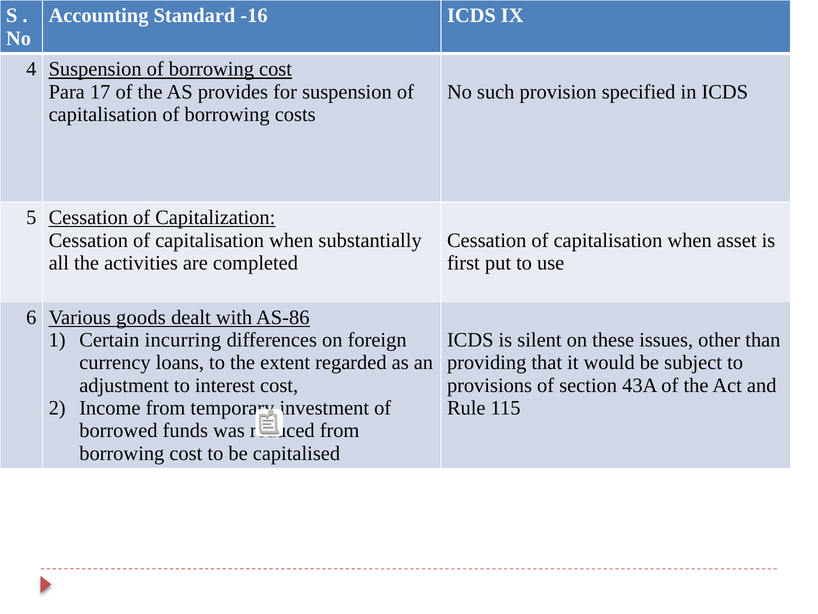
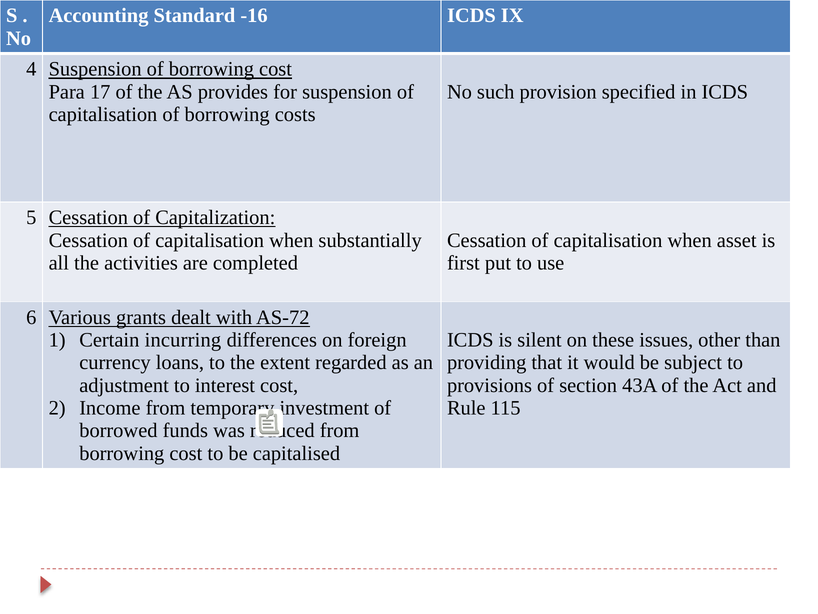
goods: goods -> grants
AS-86: AS-86 -> AS-72
